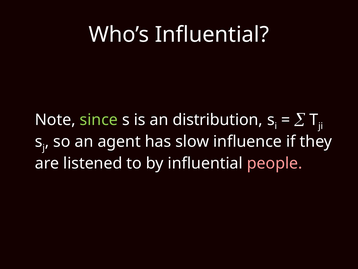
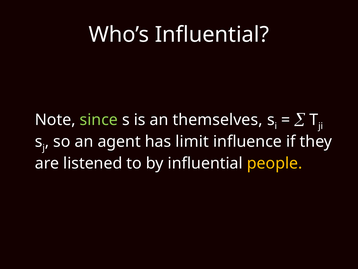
distribution: distribution -> themselves
slow: slow -> limit
people colour: pink -> yellow
